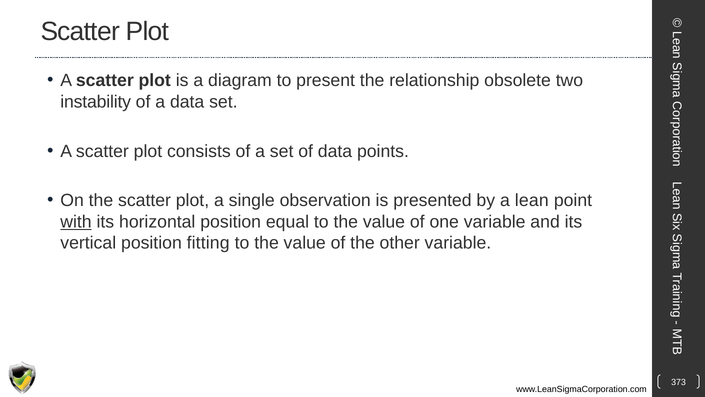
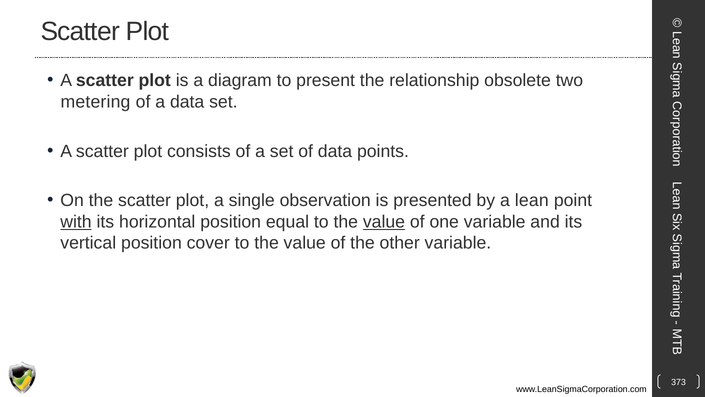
instability: instability -> metering
value at (384, 222) underline: none -> present
fitting: fitting -> cover
